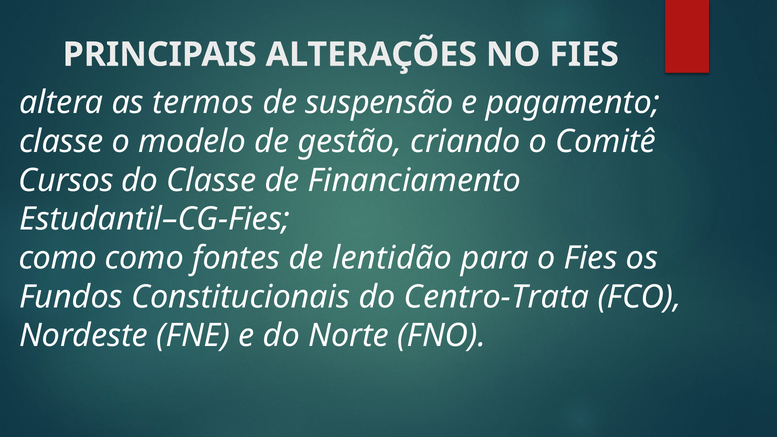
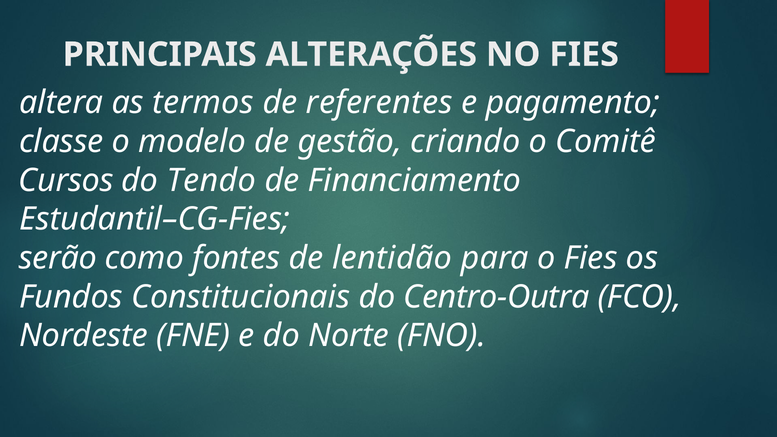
suspensão: suspensão -> referentes
do Classe: Classe -> Tendo
como at (58, 258): como -> serão
Centro-Trata: Centro-Trata -> Centro-Outra
